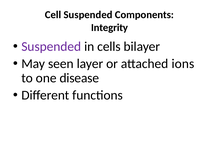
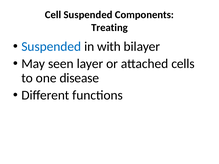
Integrity: Integrity -> Treating
Suspended at (51, 47) colour: purple -> blue
cells: cells -> with
ions: ions -> cells
